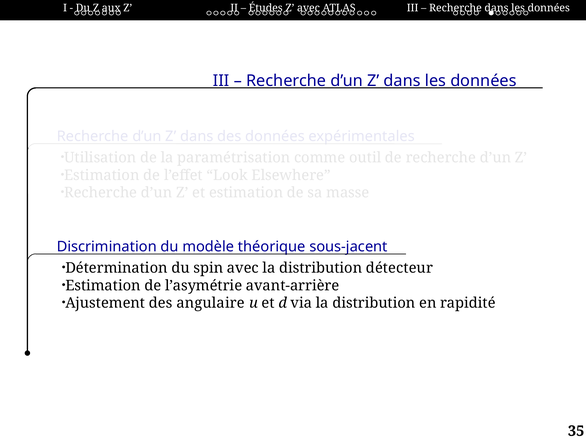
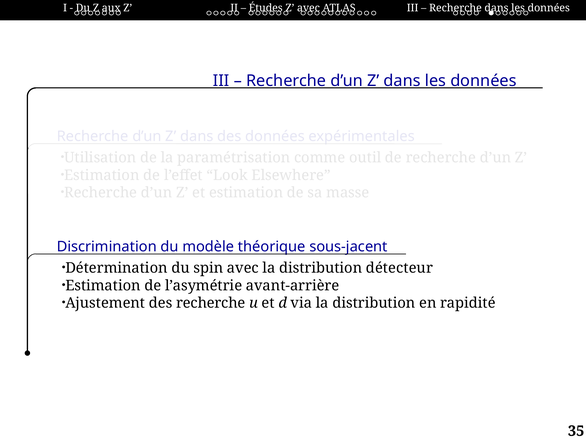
des angulaire: angulaire -> recherche
